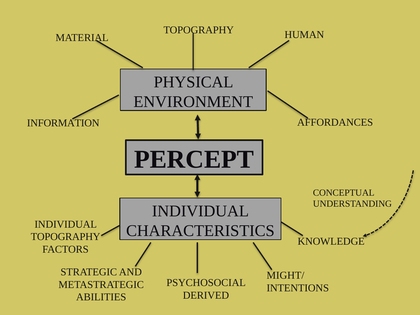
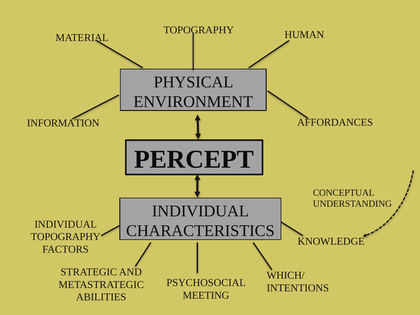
MIGHT/: MIGHT/ -> WHICH/
DERIVED: DERIVED -> MEETING
